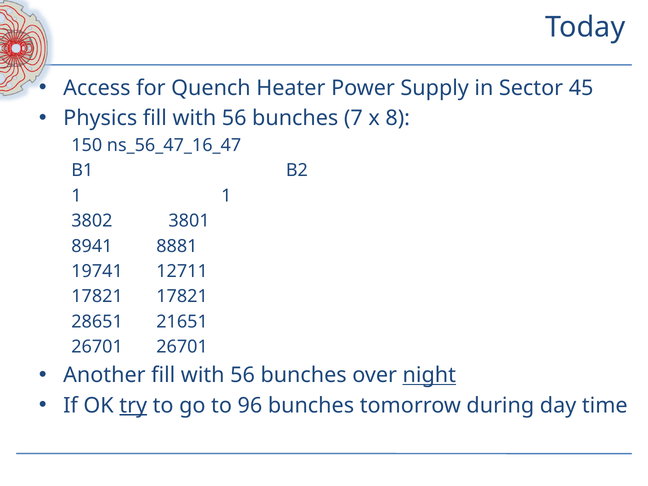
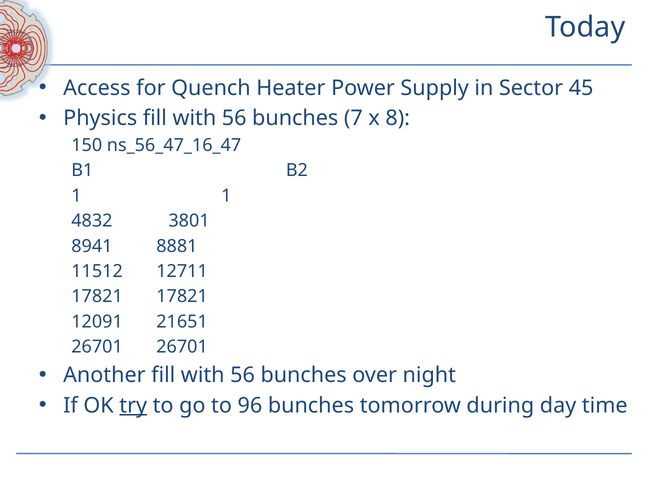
3802: 3802 -> 4832
19741: 19741 -> 11512
28651: 28651 -> 12091
night underline: present -> none
